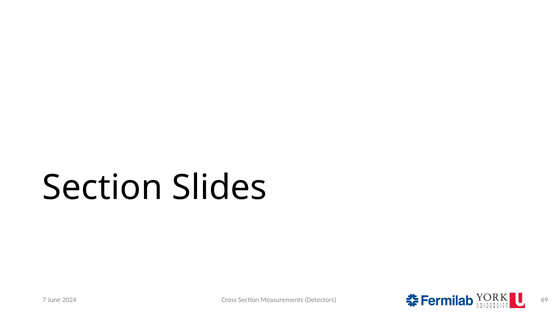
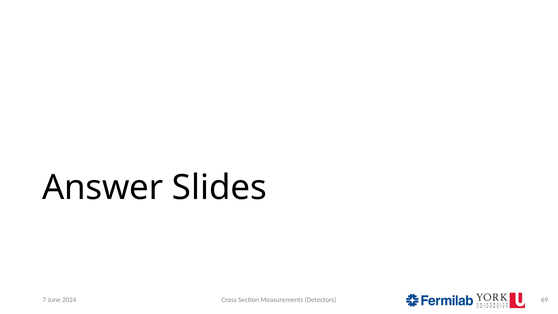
Section at (102, 188): Section -> Answer
